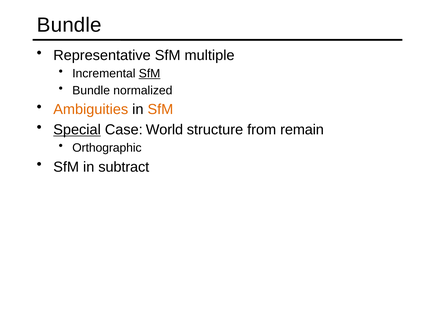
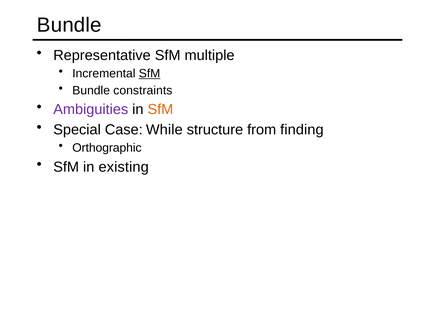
normalized: normalized -> constraints
Ambiguities colour: orange -> purple
Special underline: present -> none
World: World -> While
remain: remain -> finding
subtract: subtract -> existing
